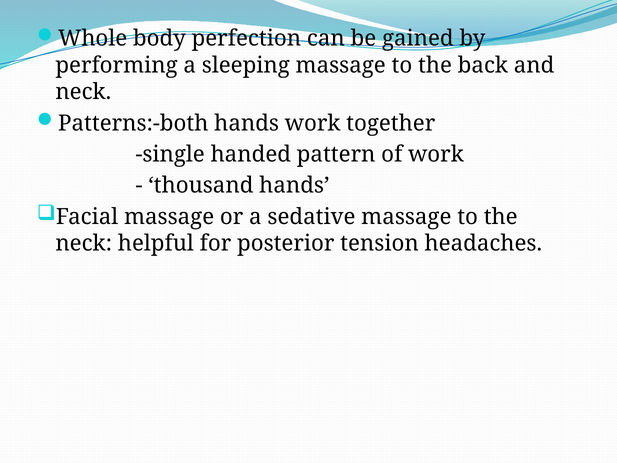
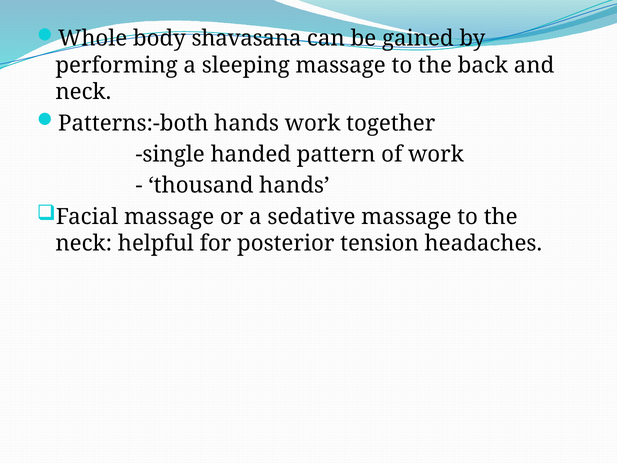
perfection: perfection -> shavasana
